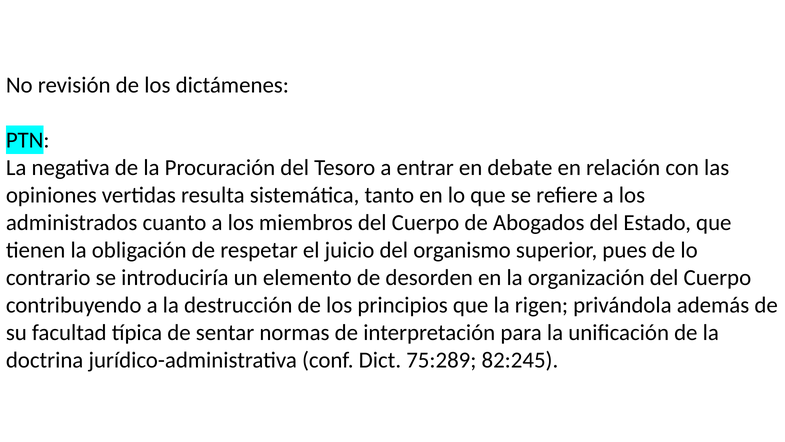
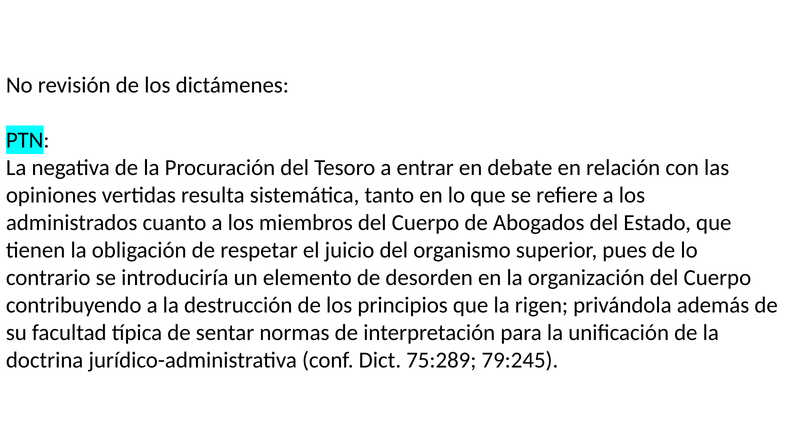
82:245: 82:245 -> 79:245
